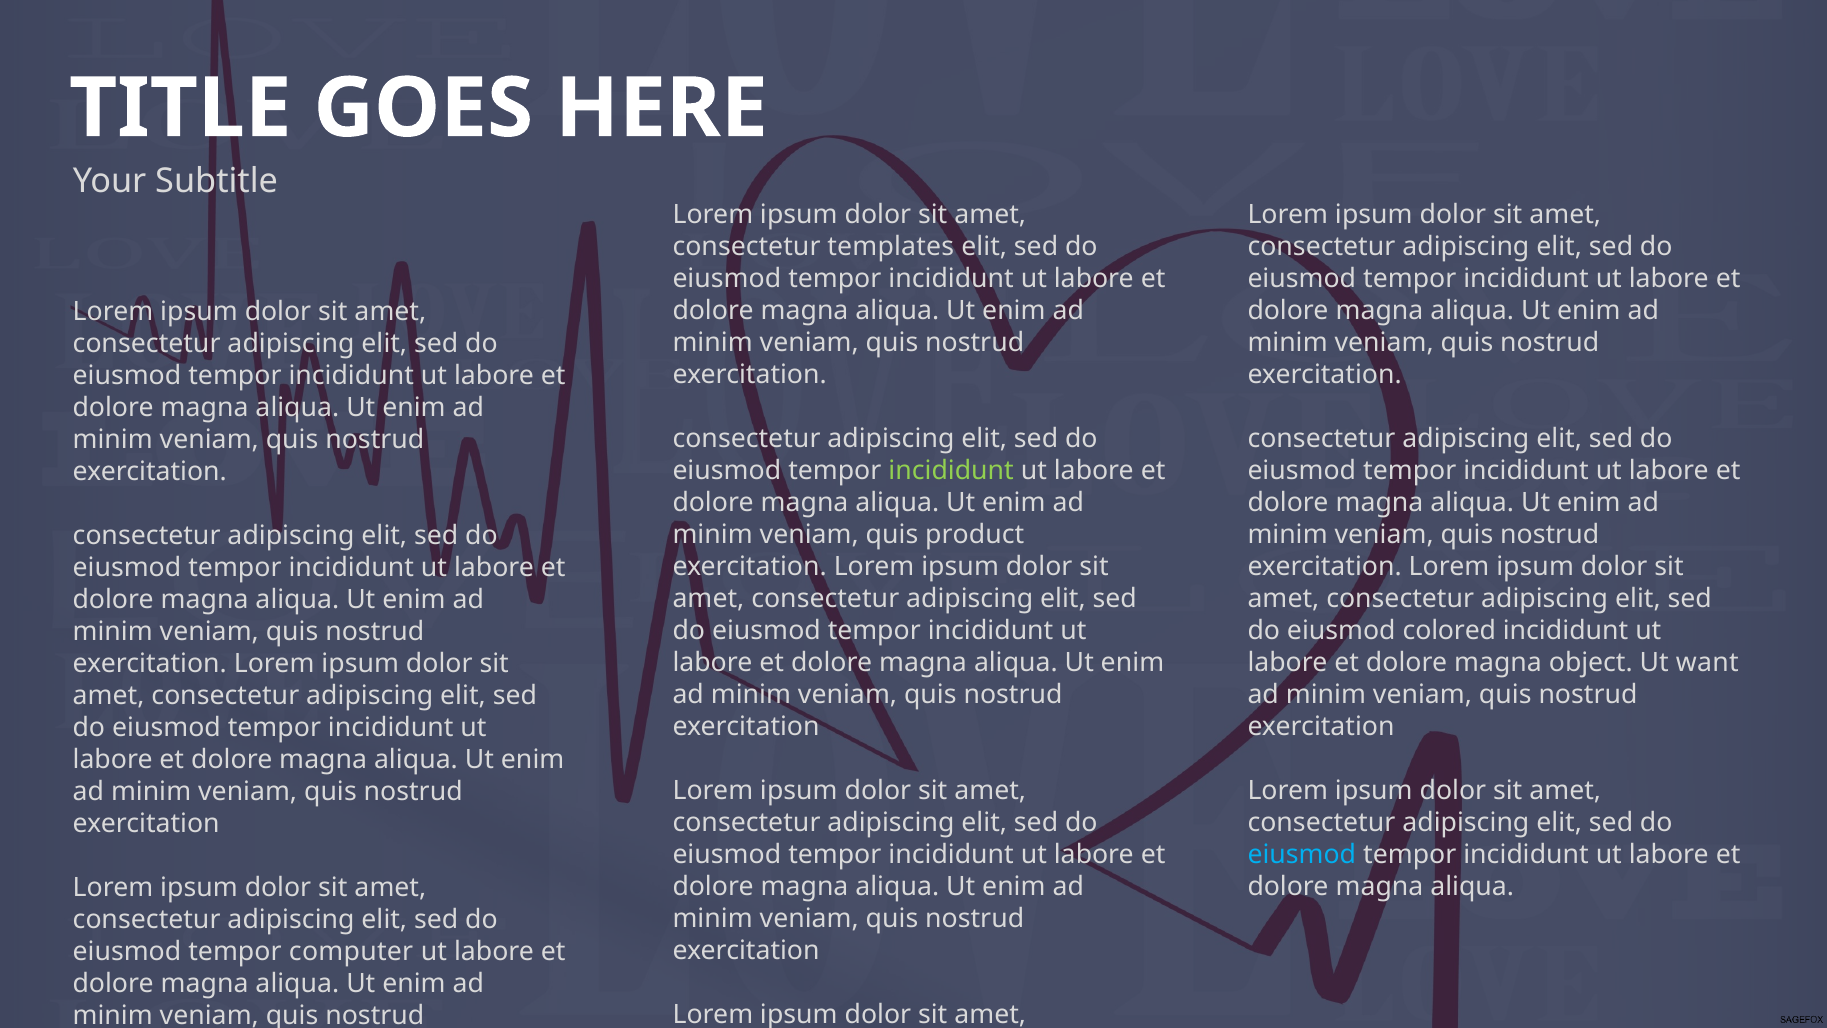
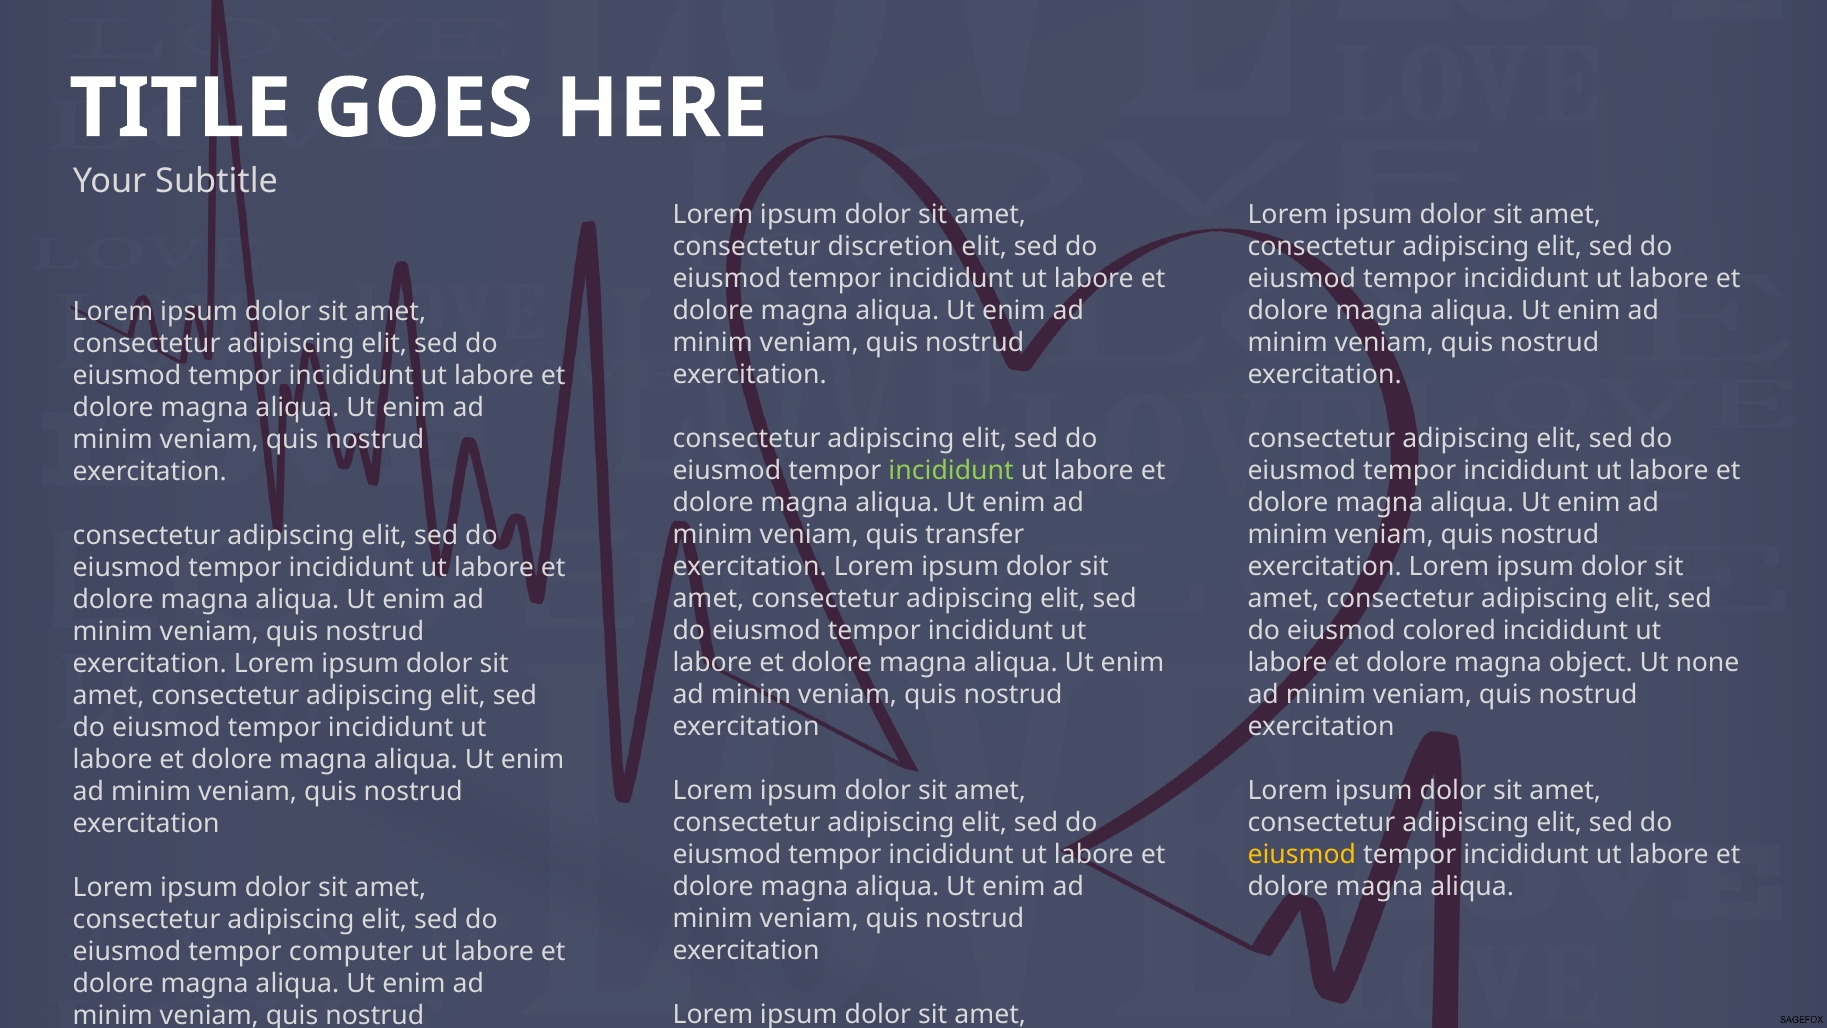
templates: templates -> discretion
product: product -> transfer
want: want -> none
eiusmod at (1302, 854) colour: light blue -> yellow
